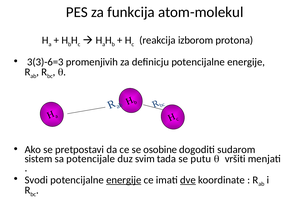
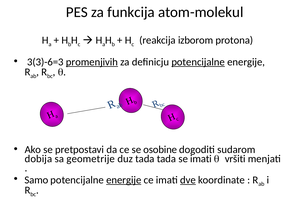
promenjivih underline: none -> present
potencijalne at (198, 62) underline: none -> present
sistem: sistem -> dobija
potencijale: potencijale -> geometrije
duz svim: svim -> tada
se putu: putu -> imati
Svodi: Svodi -> Samo
